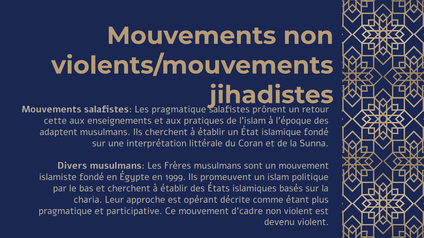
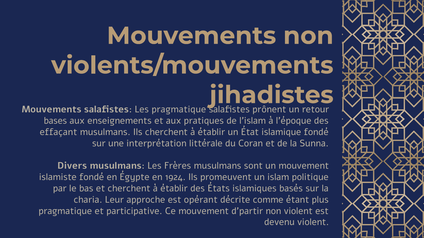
cette: cette -> bases
adaptent: adaptent -> effaçant
1999: 1999 -> 1924
d’cadre: d’cadre -> d’partir
